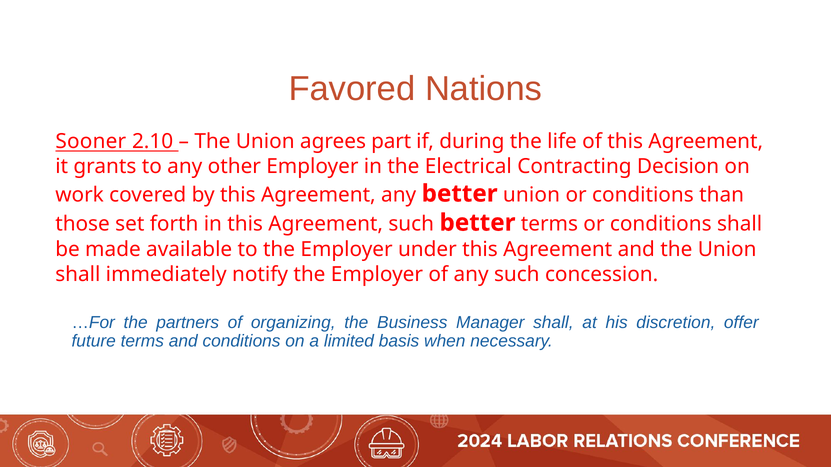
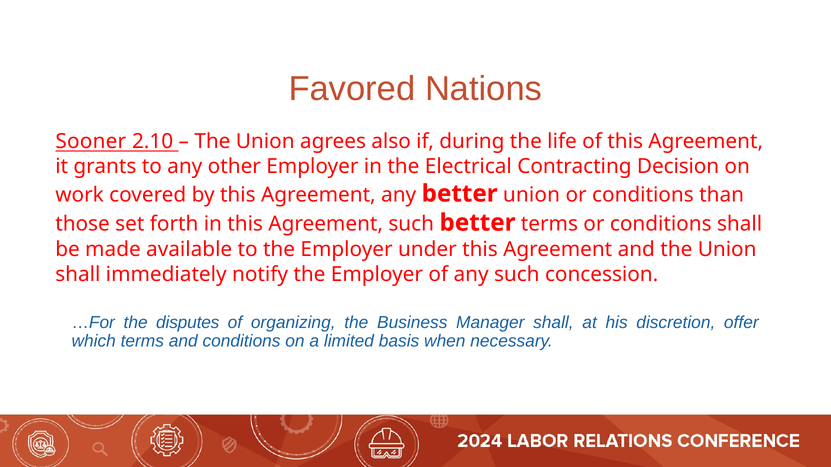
part: part -> also
partners: partners -> disputes
future: future -> which
